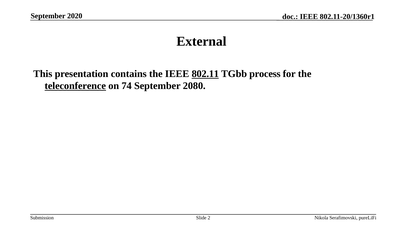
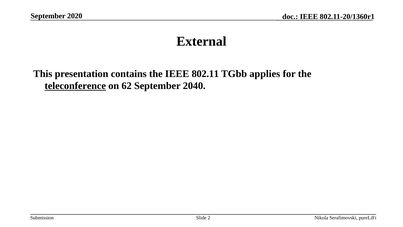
802.11 underline: present -> none
process: process -> applies
74: 74 -> 62
2080: 2080 -> 2040
